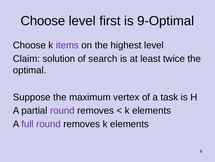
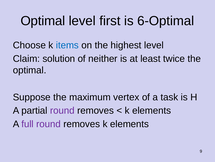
Choose at (43, 21): Choose -> Optimal
9-Optimal: 9-Optimal -> 6-Optimal
items colour: purple -> blue
search: search -> neither
